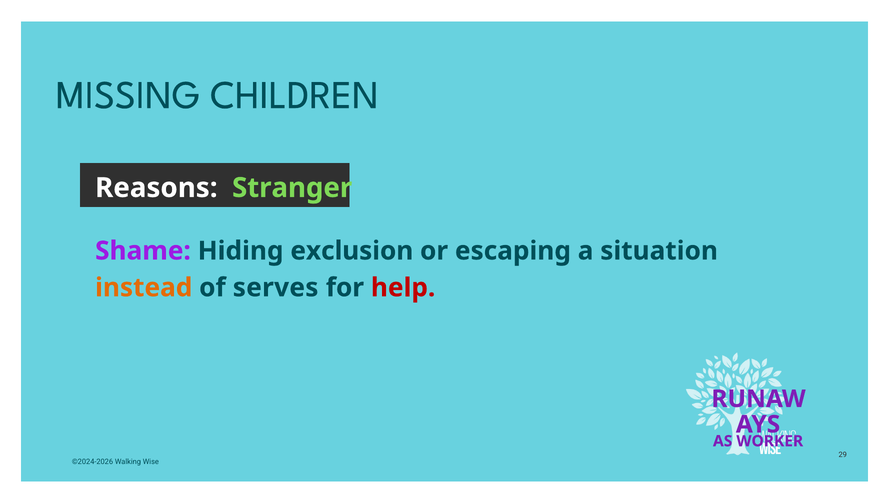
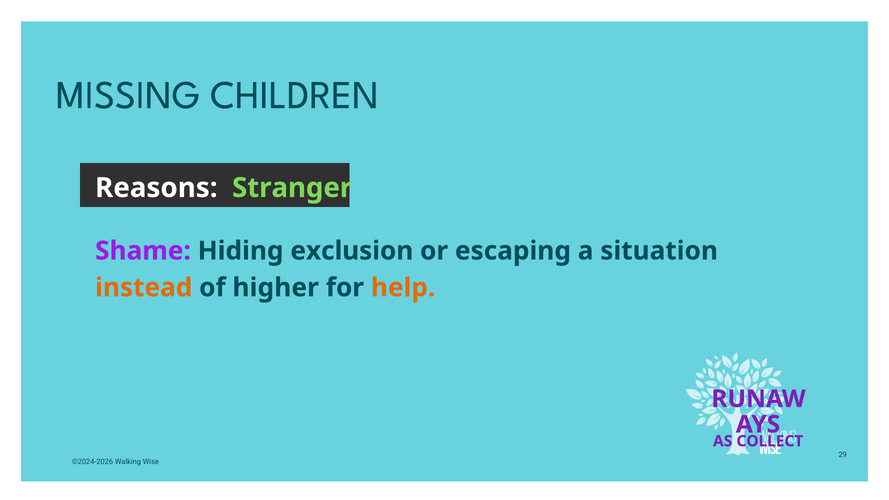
serves: serves -> higher
help colour: red -> orange
WORKER: WORKER -> COLLECT
